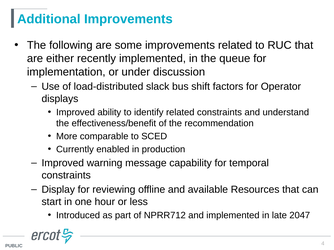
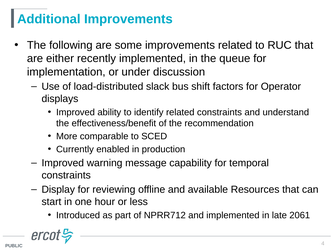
2047: 2047 -> 2061
